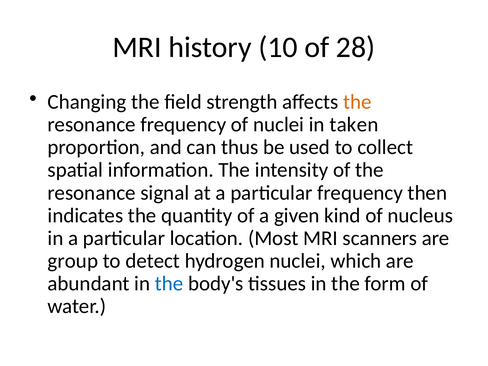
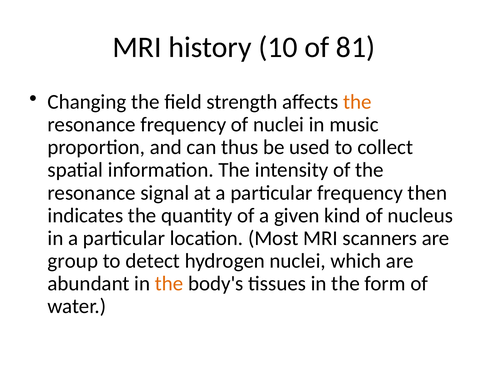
28: 28 -> 81
taken: taken -> music
the at (169, 284) colour: blue -> orange
